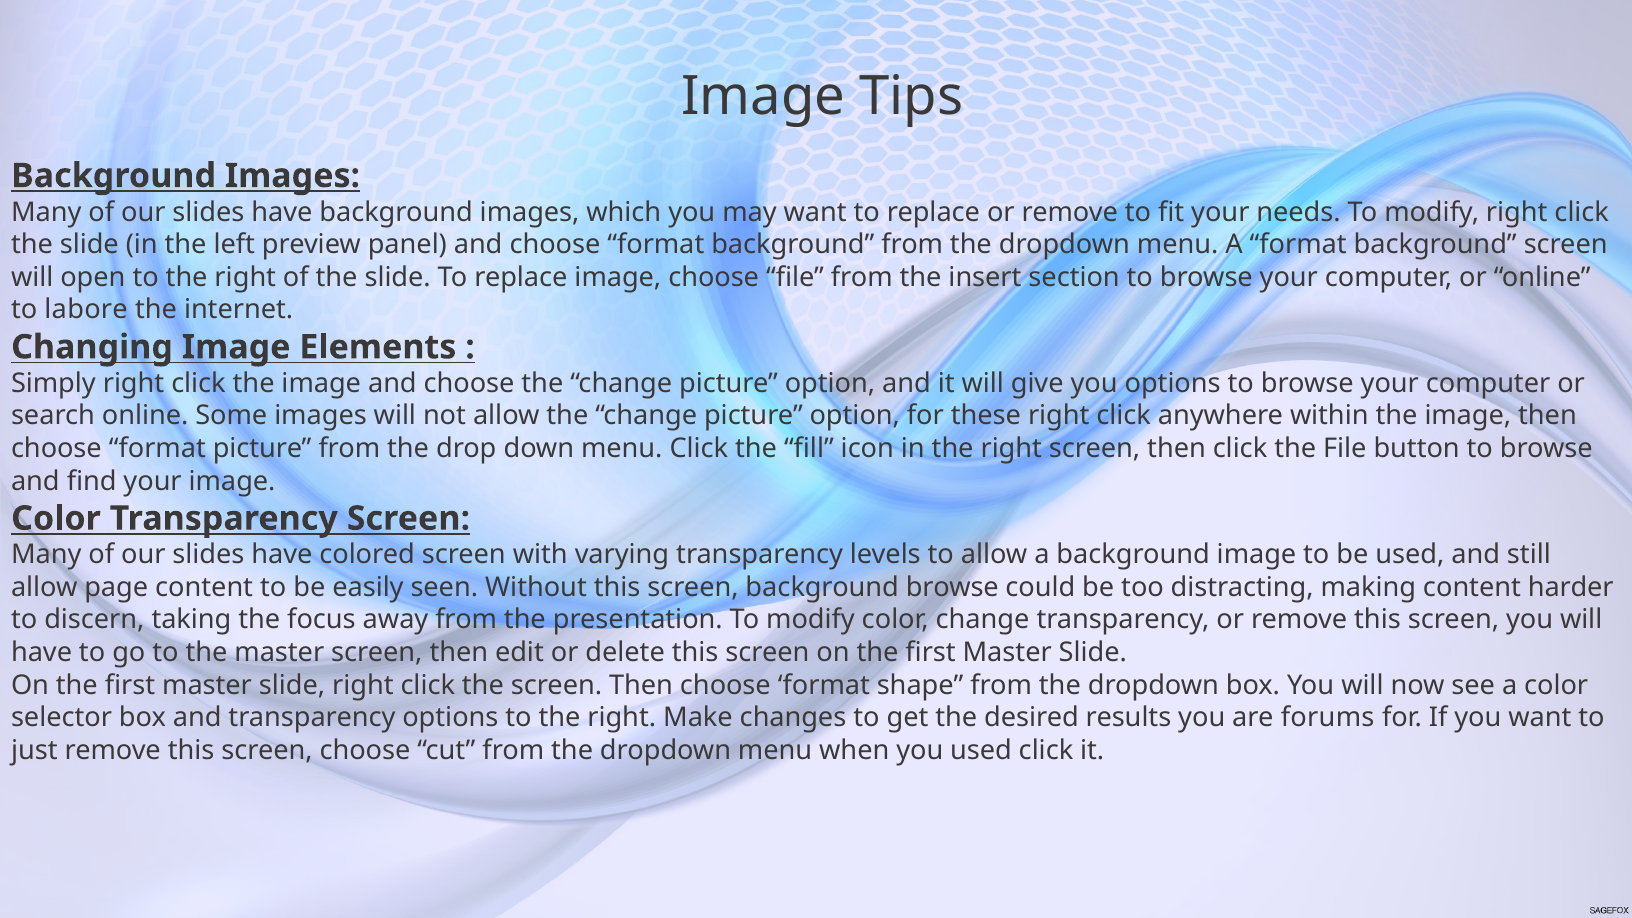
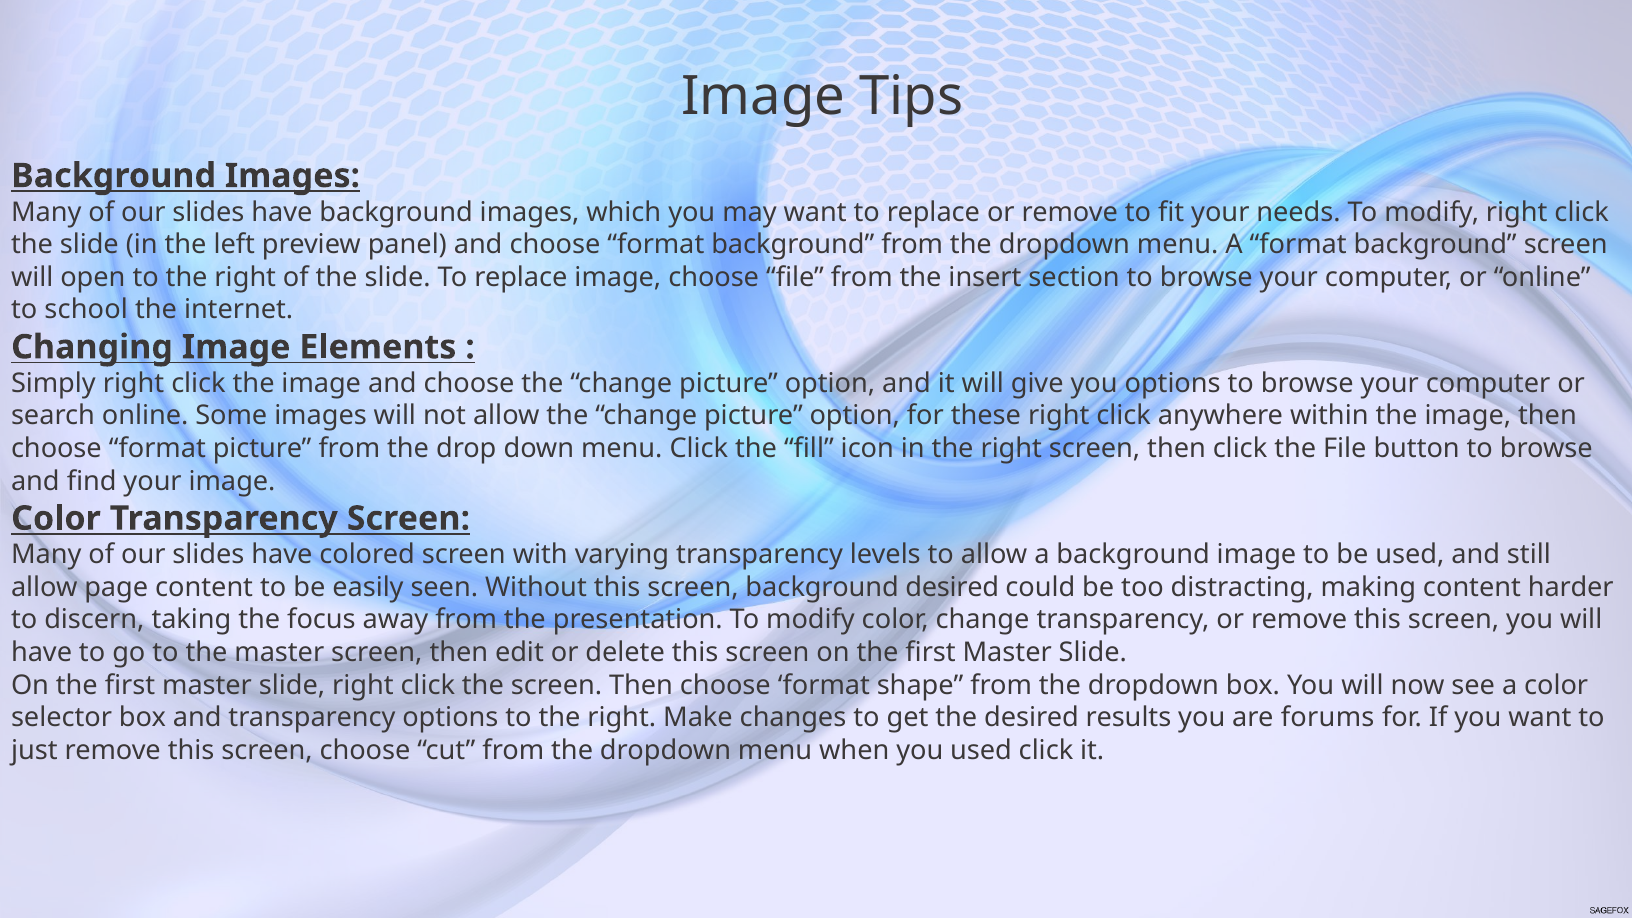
labore: labore -> school
background browse: browse -> desired
